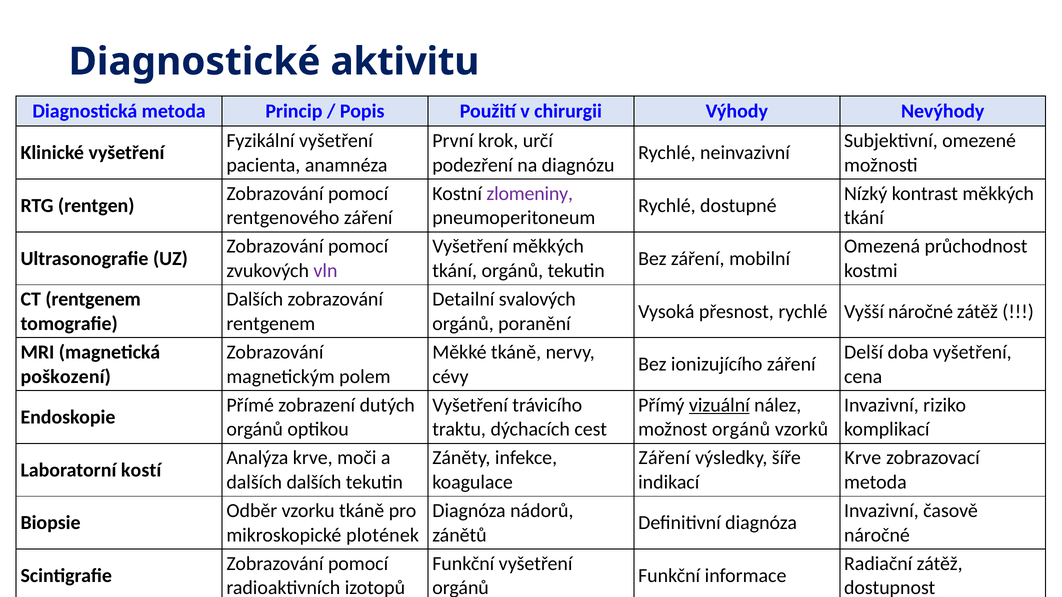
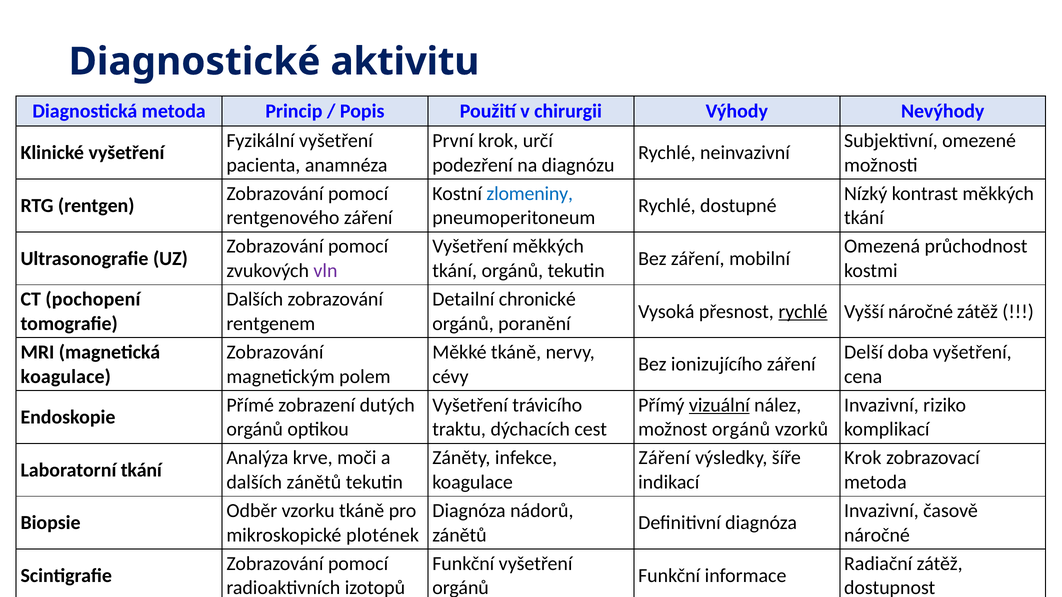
zlomeniny colour: purple -> blue
CT rentgenem: rentgenem -> pochopení
svalových: svalových -> chronické
rychlé at (803, 312) underline: none -> present
poškození at (66, 377): poškození -> koagulace
Krve at (863, 458): Krve -> Krok
Laboratorní kostí: kostí -> tkání
dalších dalších: dalších -> zánětů
